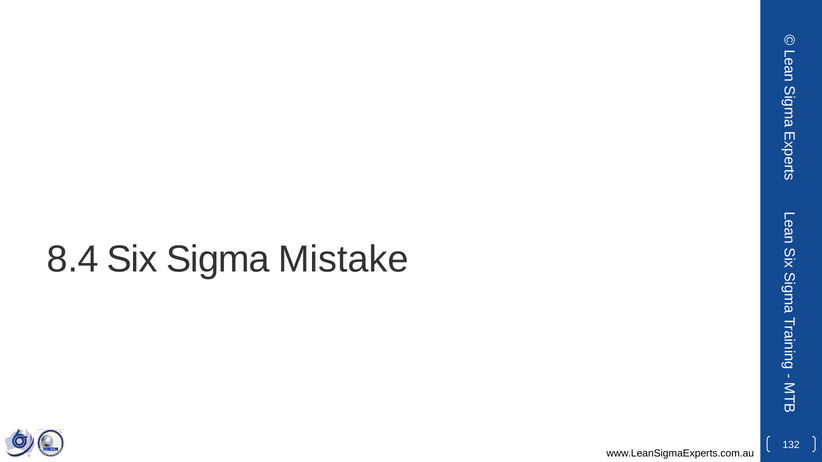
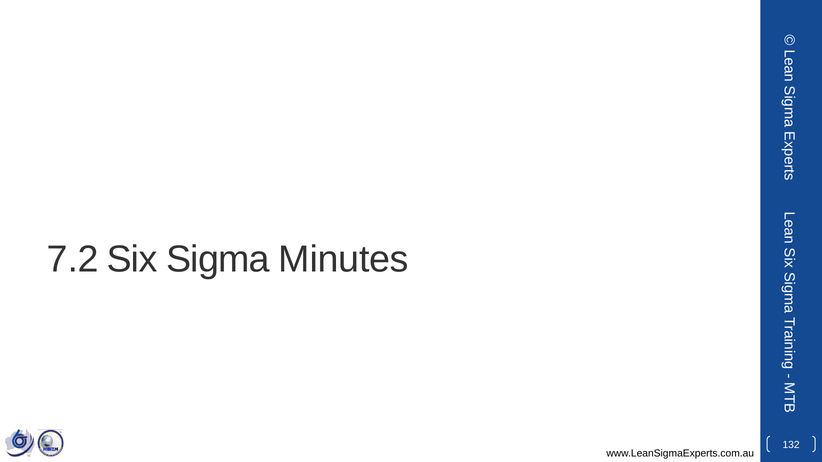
8.4: 8.4 -> 7.2
Mistake: Mistake -> Minutes
